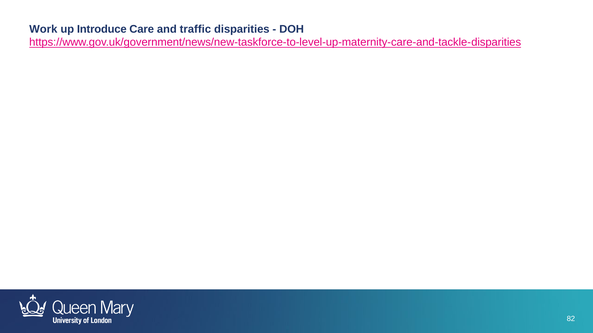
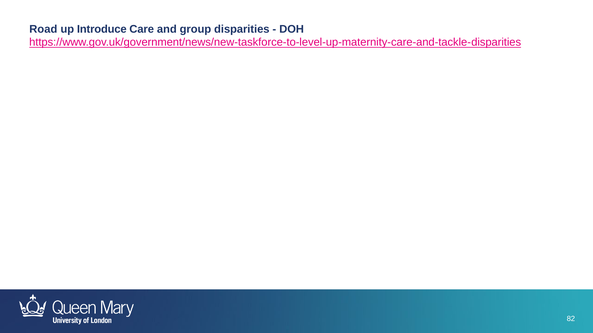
Work: Work -> Road
traffic: traffic -> group
